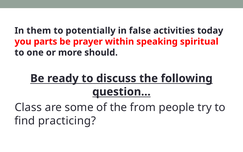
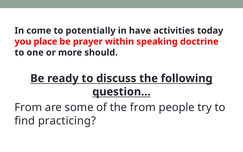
them: them -> come
false: false -> have
parts: parts -> place
spiritual: spiritual -> doctrine
Class at (28, 107): Class -> From
